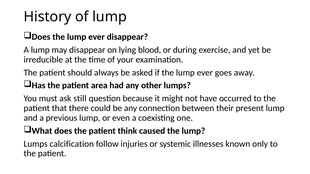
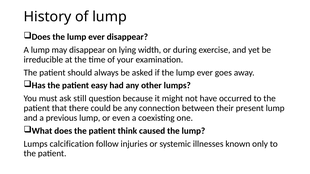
blood: blood -> width
area: area -> easy
